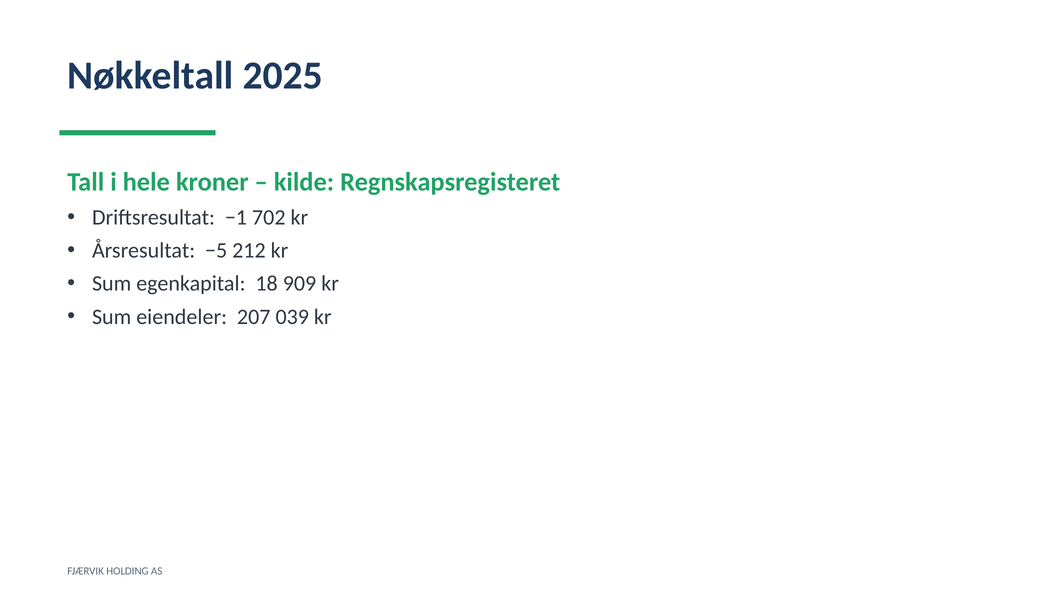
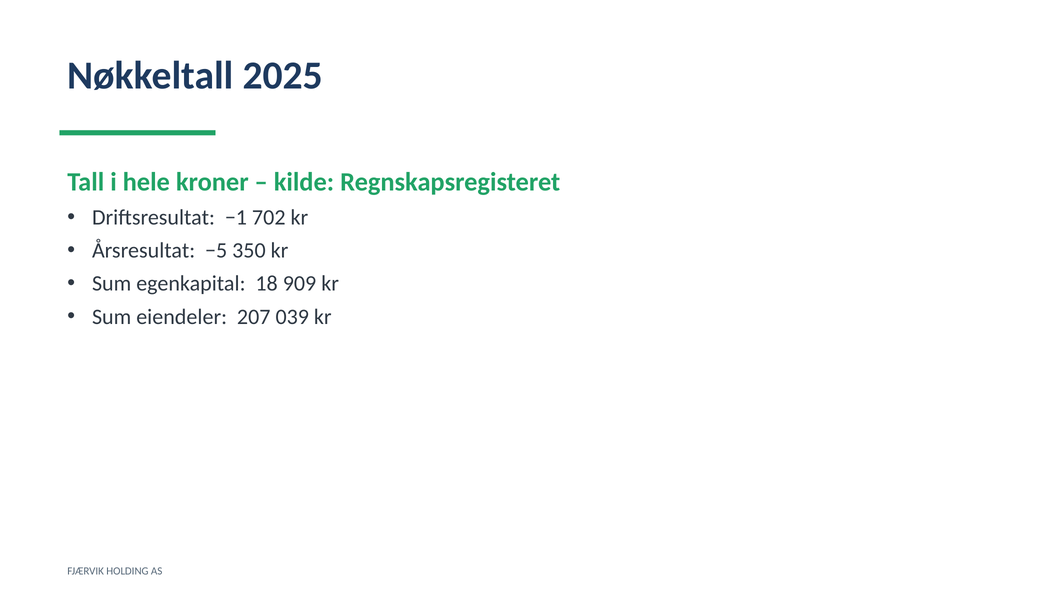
212: 212 -> 350
